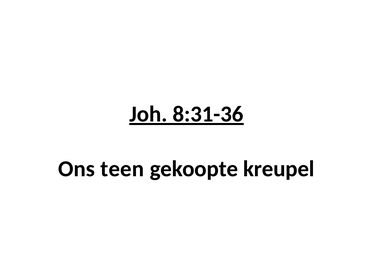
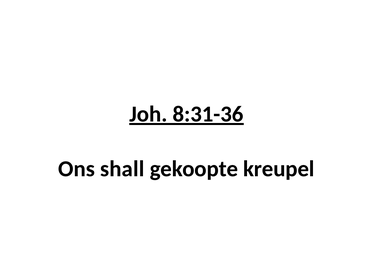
teen: teen -> shall
